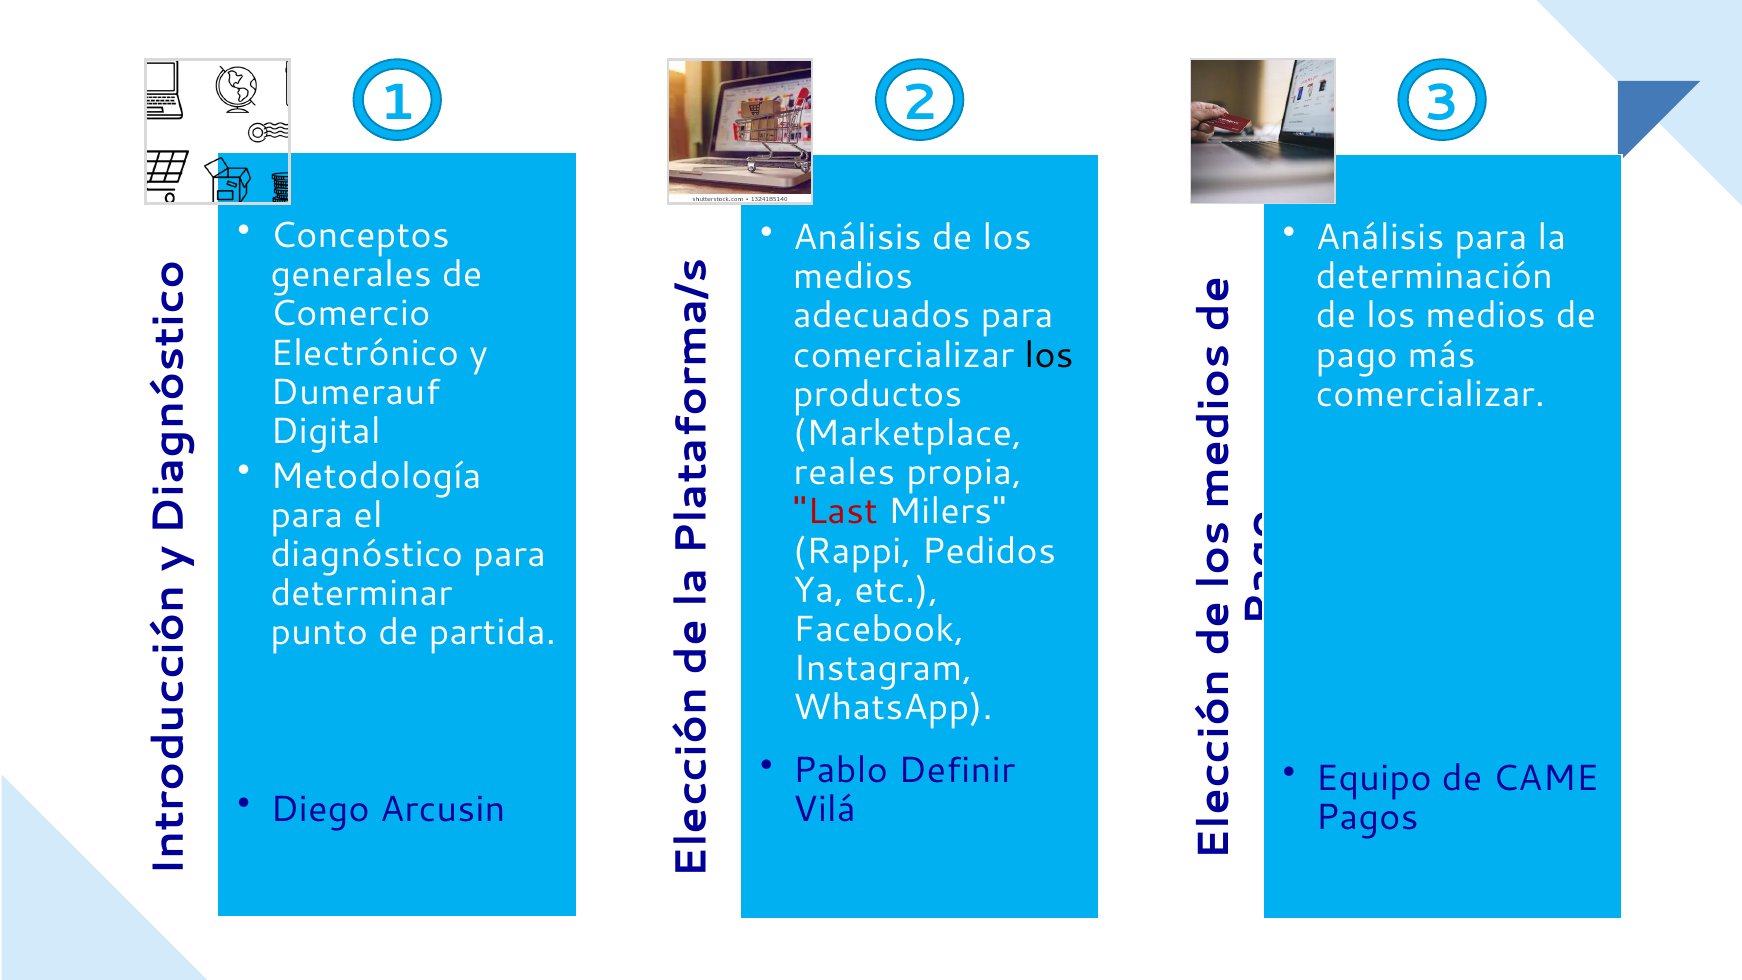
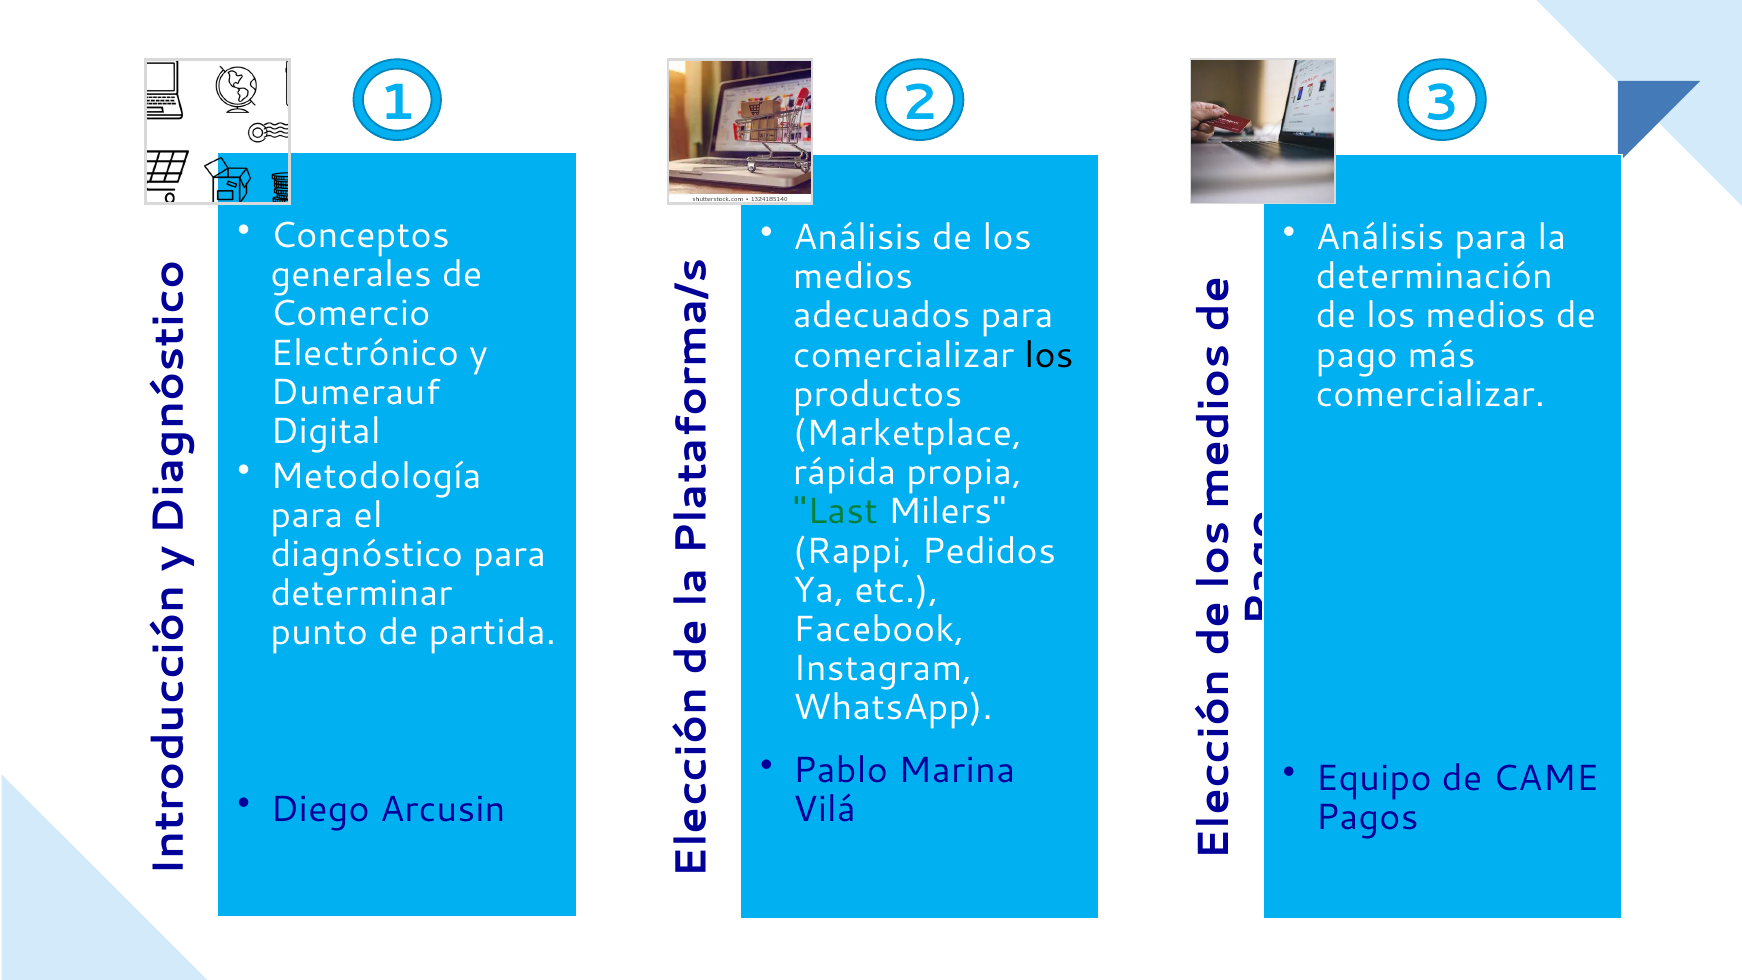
reales: reales -> rápida
Last colour: red -> green
Definir: Definir -> Marina
